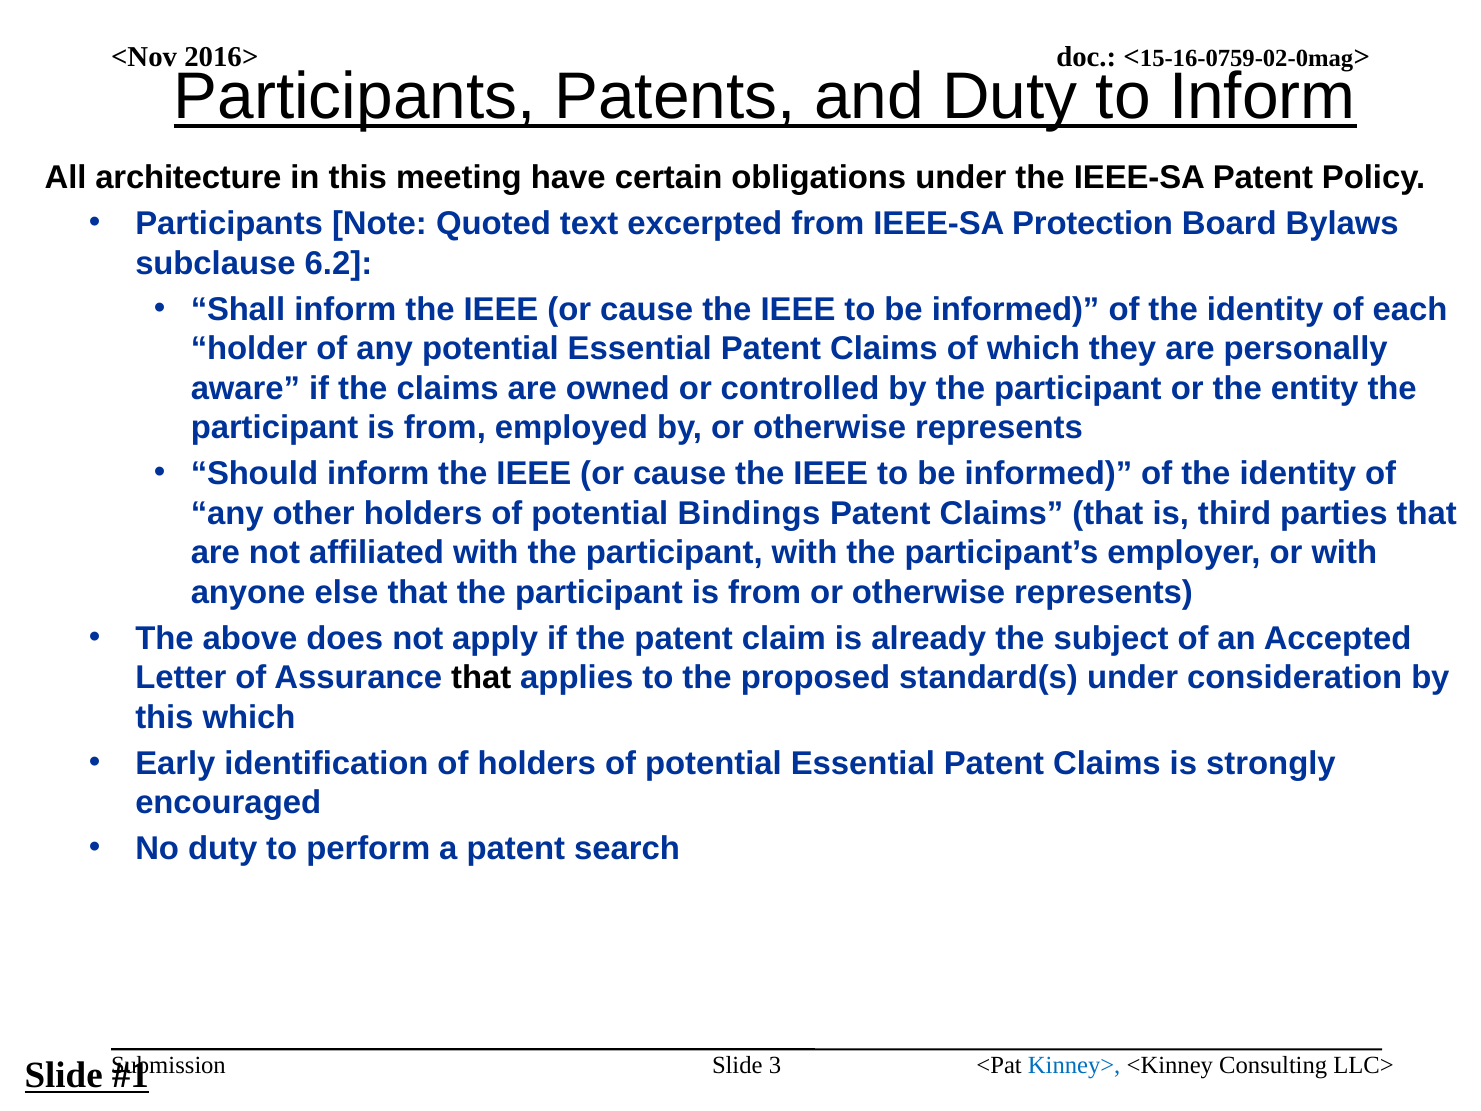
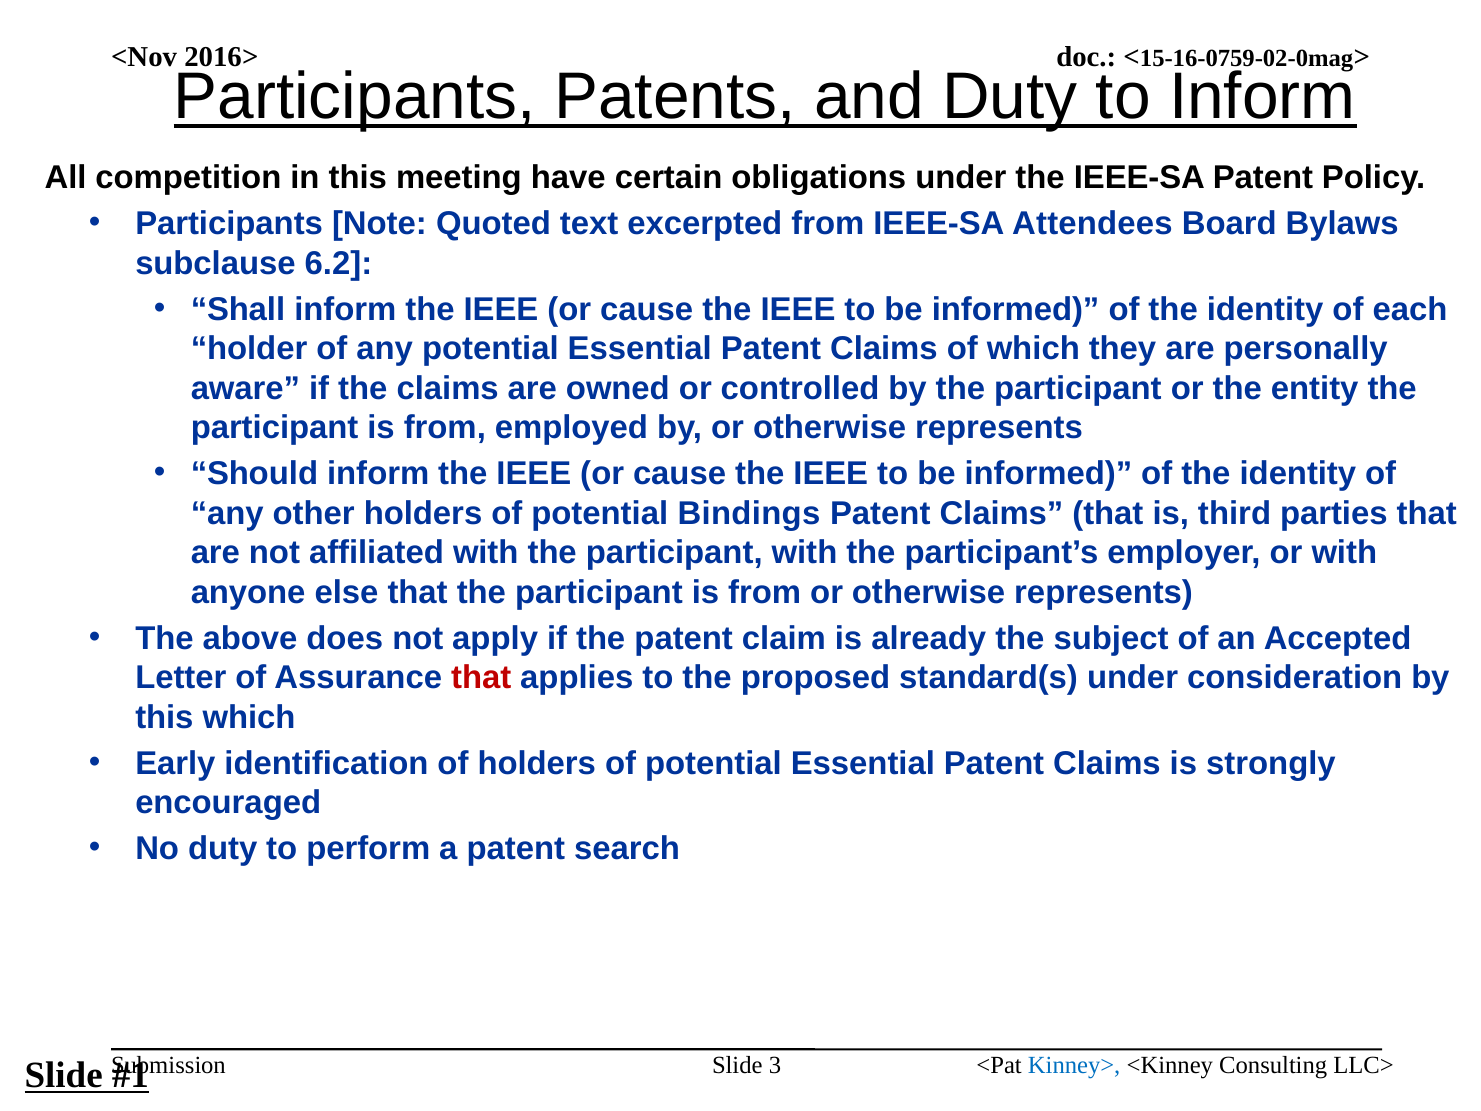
architecture: architecture -> competition
Protection: Protection -> Attendees
that at (481, 678) colour: black -> red
